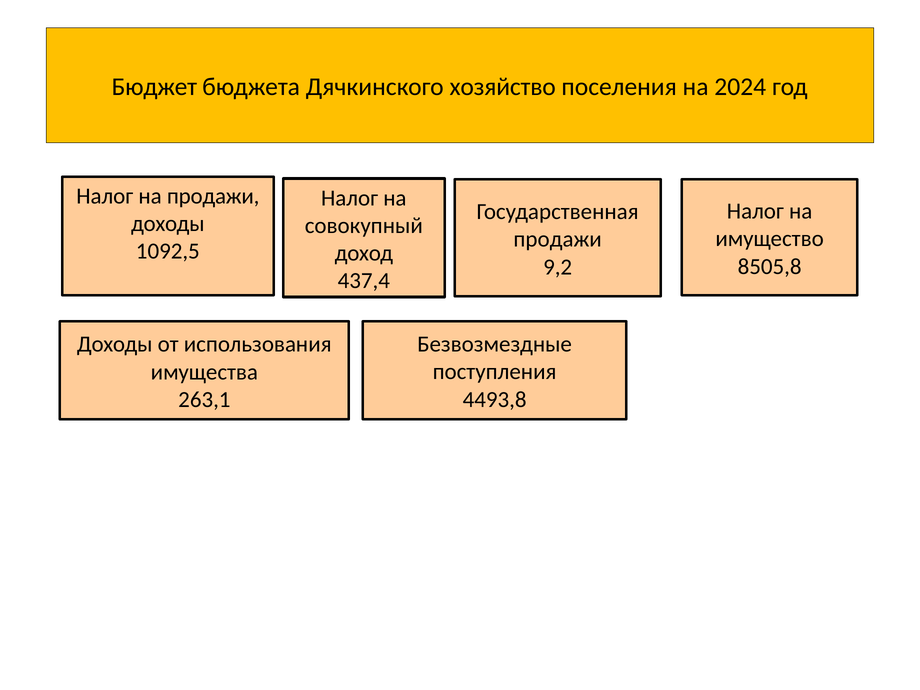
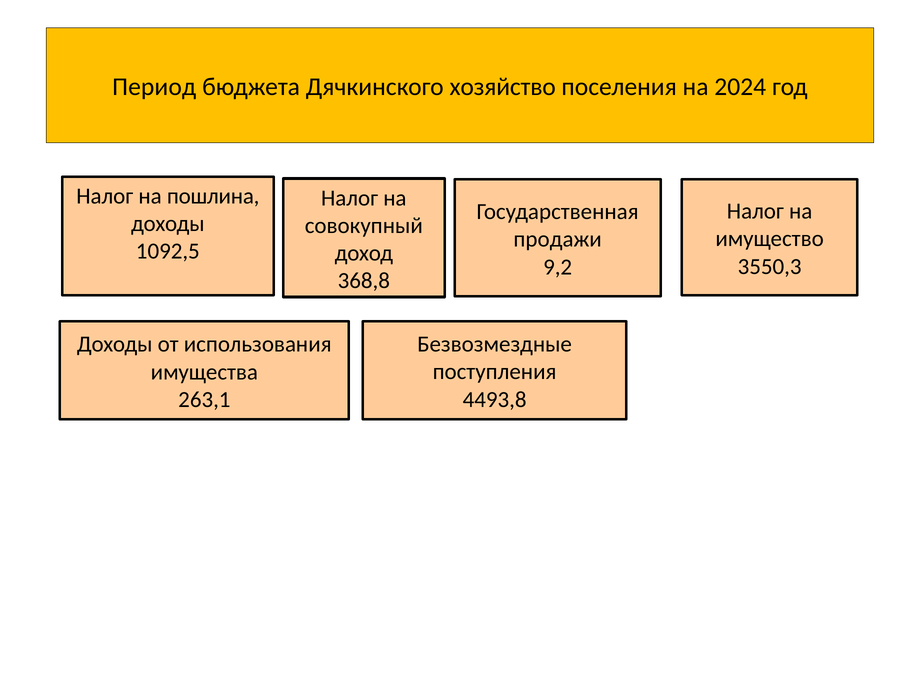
Бюджет: Бюджет -> Период
на продажи: продажи -> пошлина
8505,8: 8505,8 -> 3550,3
437,4: 437,4 -> 368,8
